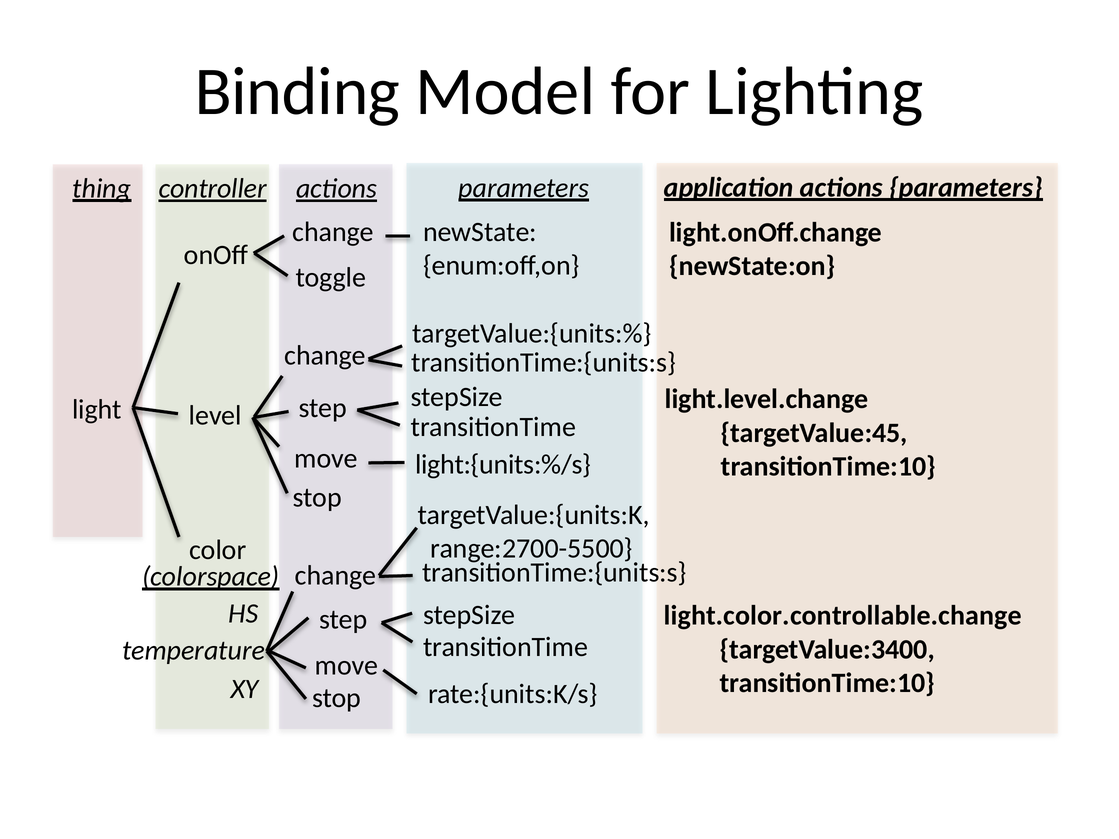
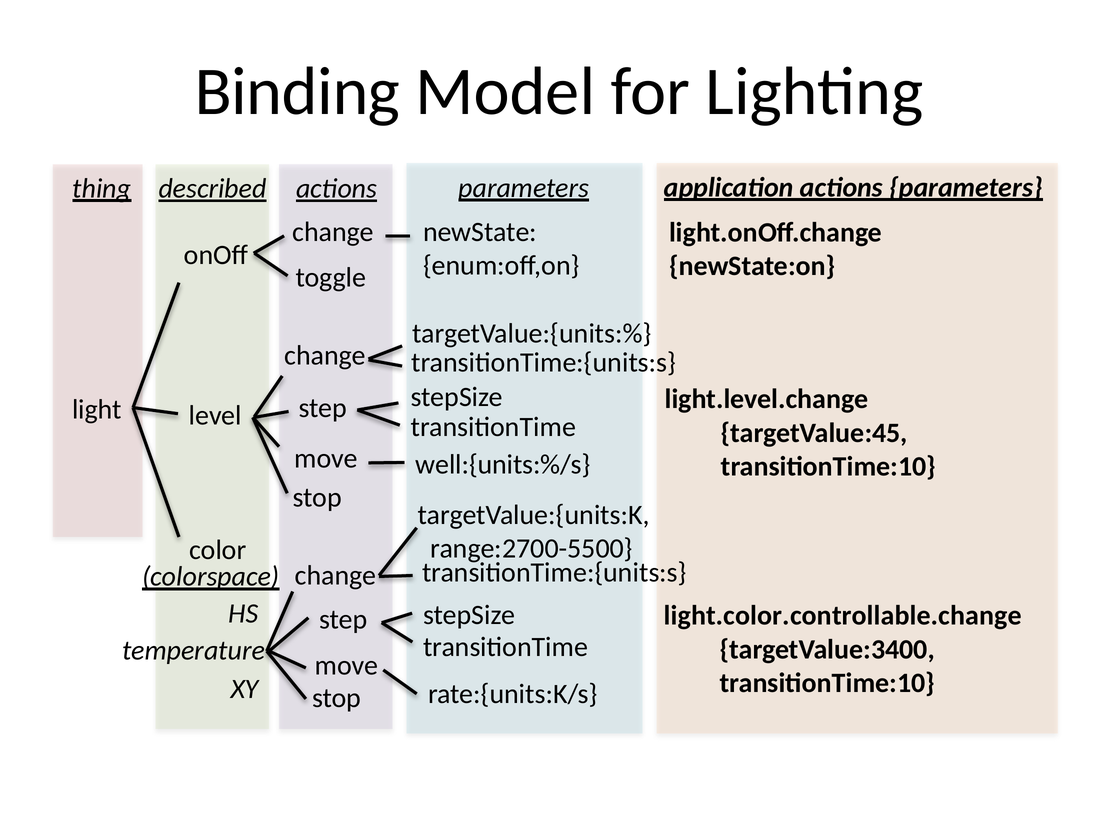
controller: controller -> described
light:{units:%/s: light:{units:%/s -> well:{units:%/s
